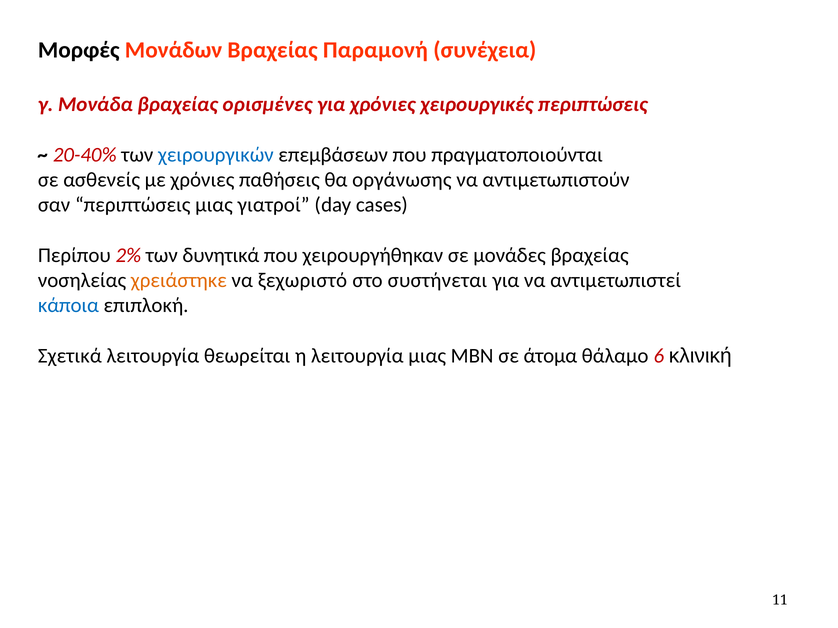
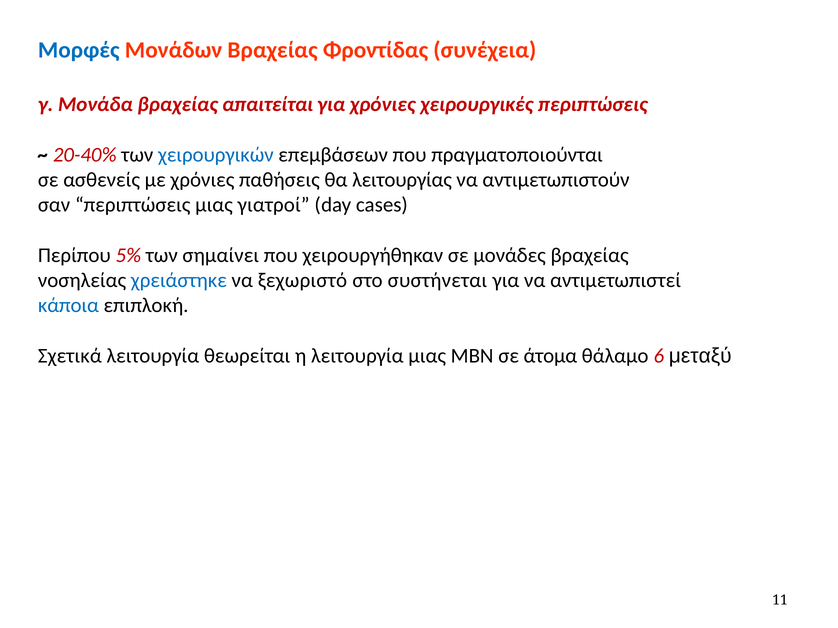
Μορφές colour: black -> blue
Παραμονή: Παραμονή -> Φροντίδας
ορισμένες: ορισμένες -> απαιτείται
οργάνωσης: οργάνωσης -> λειτουργίας
2%: 2% -> 5%
δυνητικά: δυνητικά -> σημαίνει
χρειάστηκε colour: orange -> blue
κλινική: κλινική -> μεταξύ
